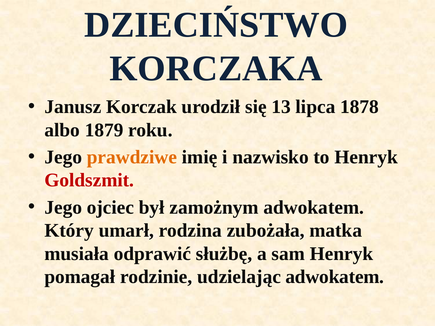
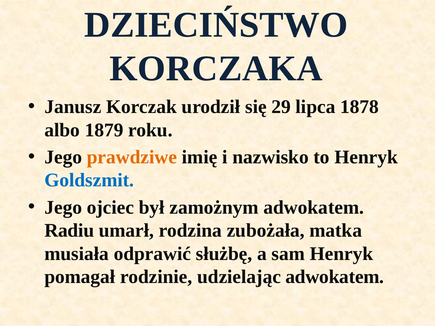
13: 13 -> 29
Goldszmit colour: red -> blue
Który: Który -> Radiu
